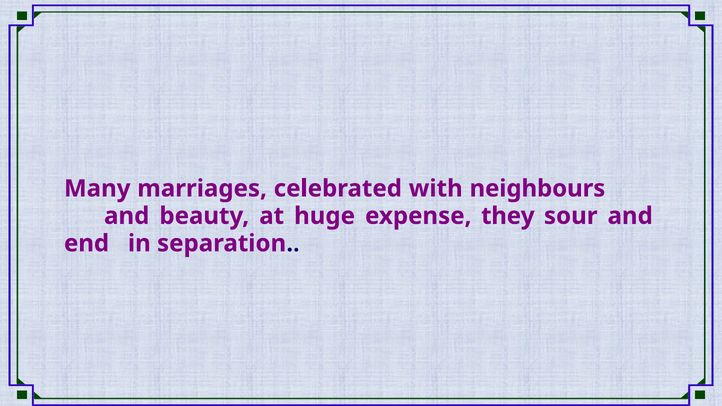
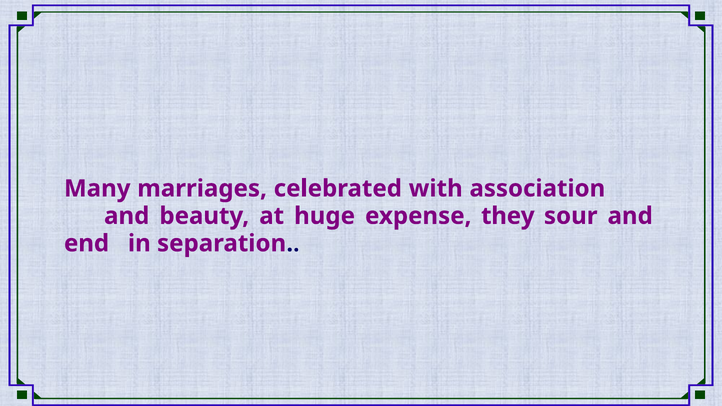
neighbours: neighbours -> association
